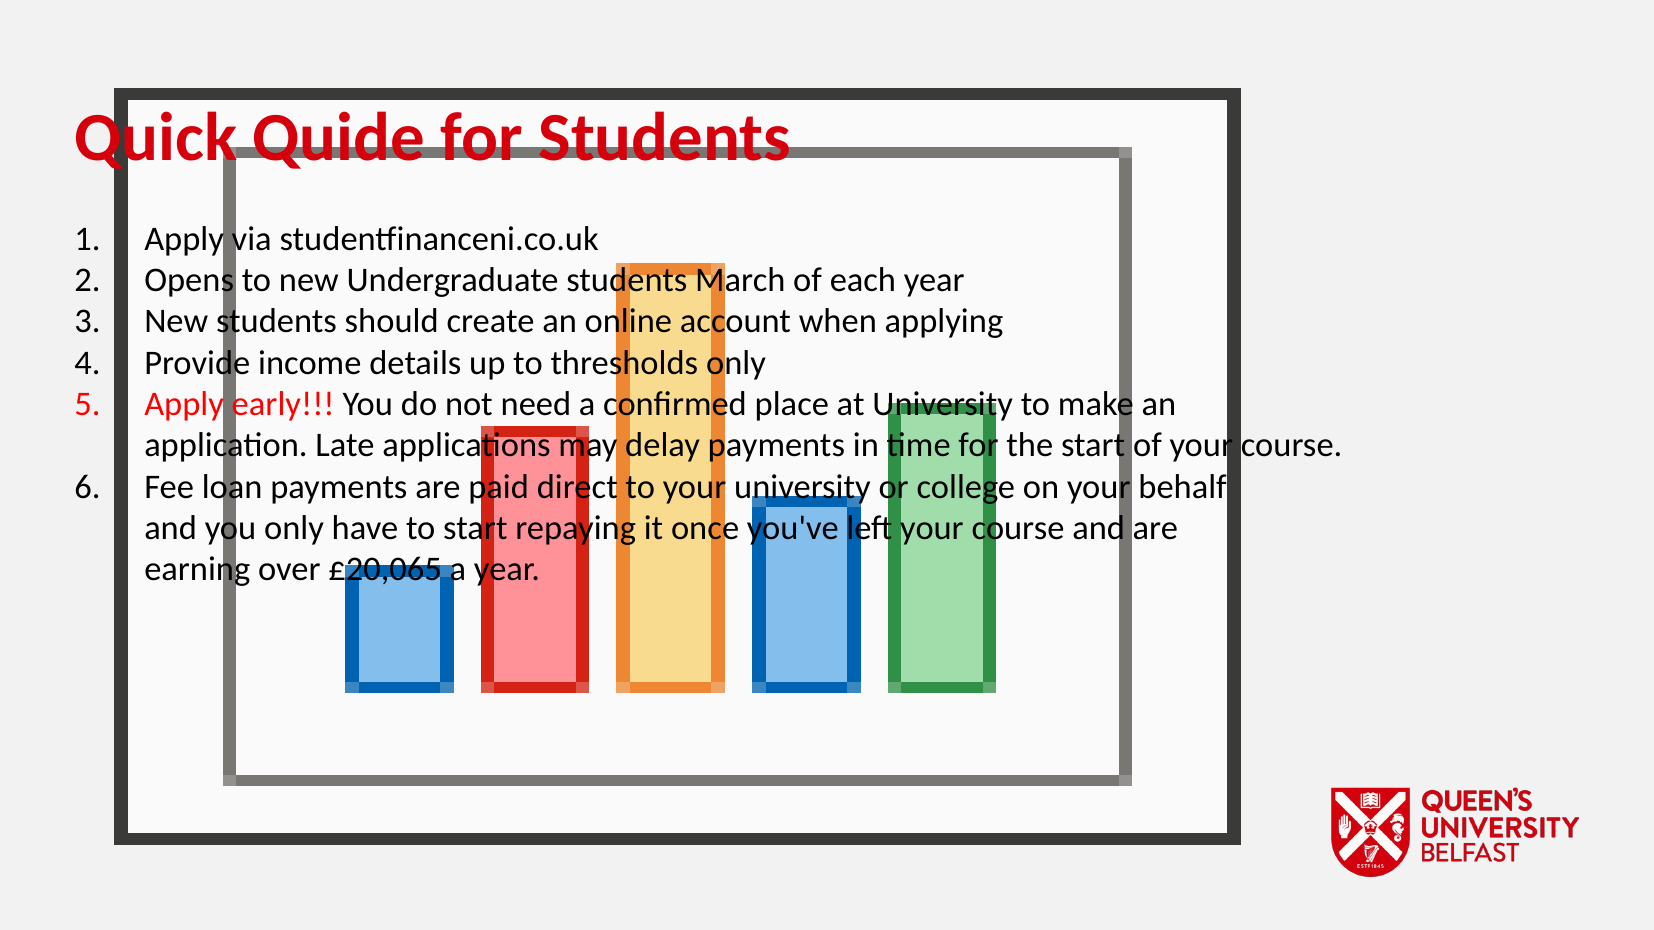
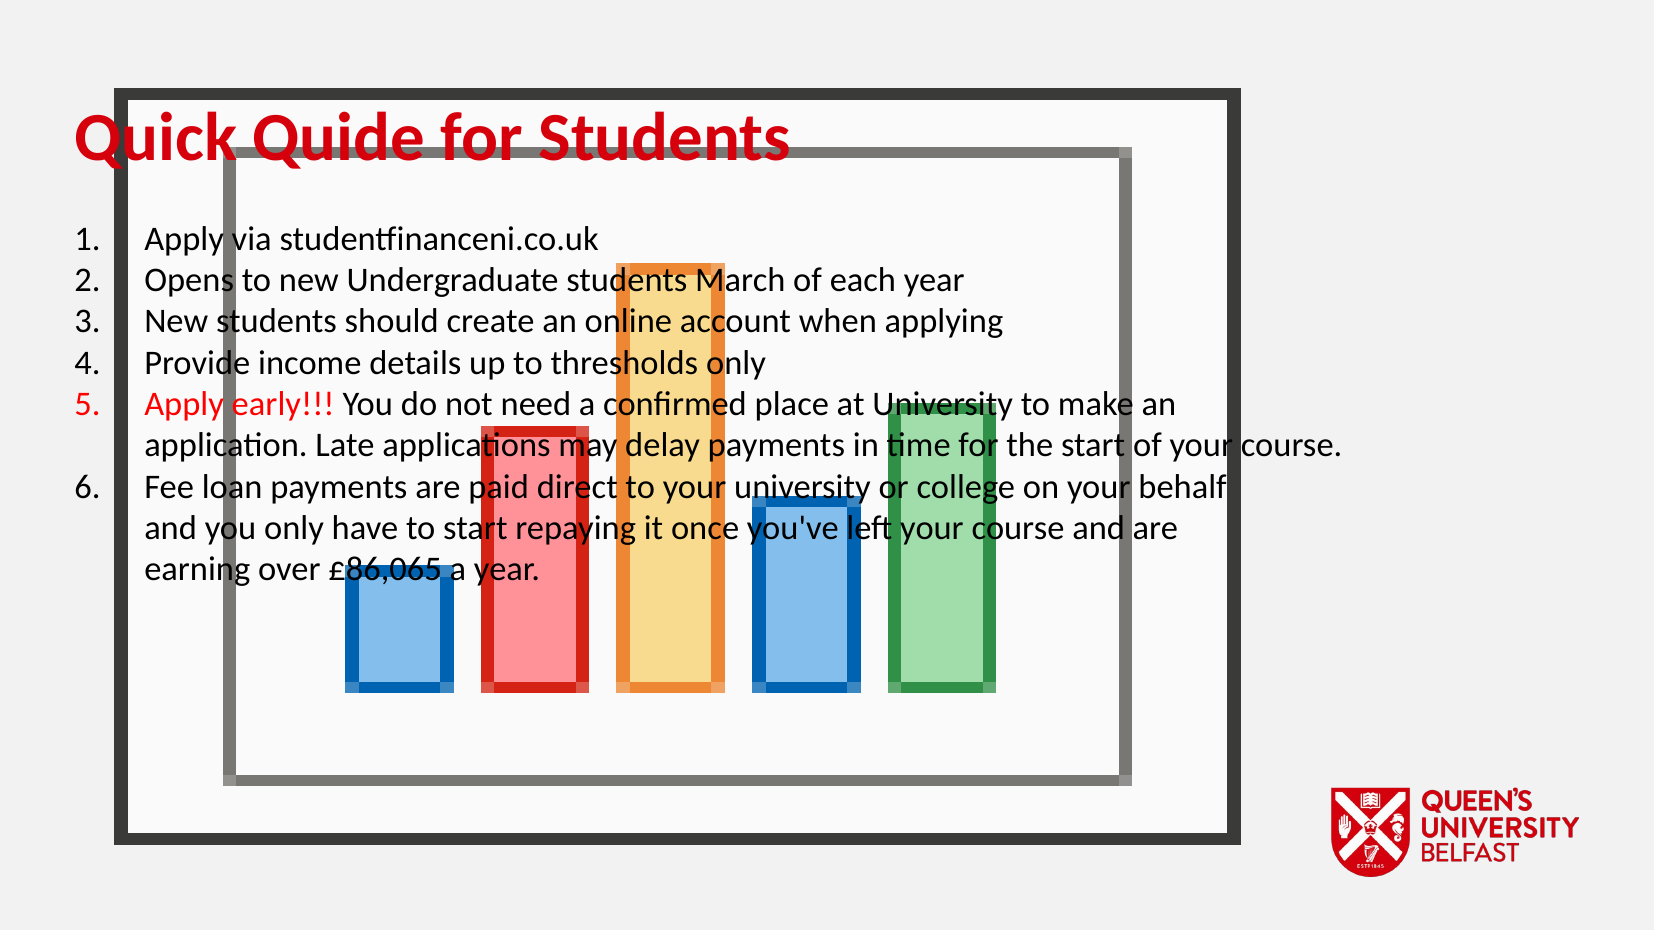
£20,065: £20,065 -> £86,065
